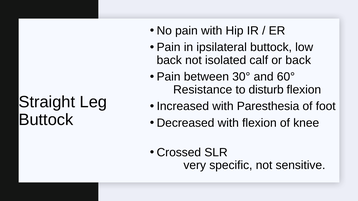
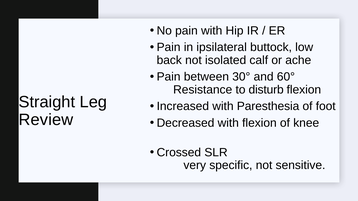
or back: back -> ache
Buttock at (46, 120): Buttock -> Review
